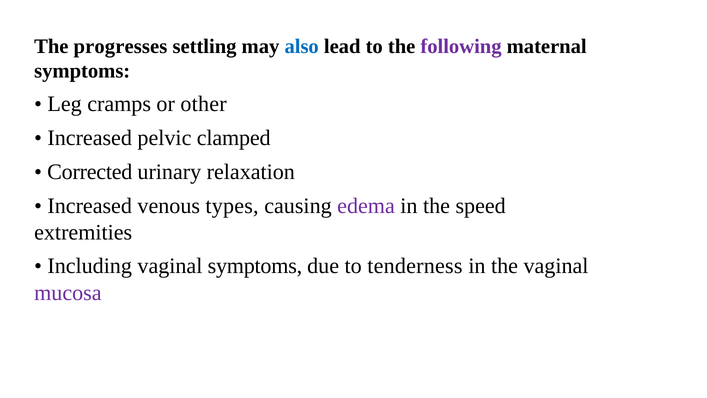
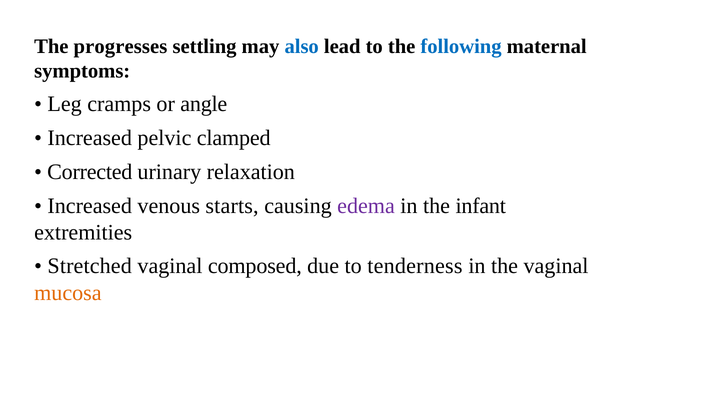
following colour: purple -> blue
other: other -> angle
types: types -> starts
speed: speed -> infant
Including: Including -> Stretched
vaginal symptoms: symptoms -> composed
mucosa colour: purple -> orange
